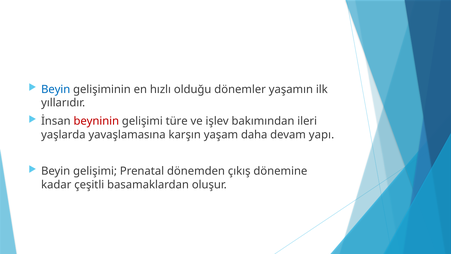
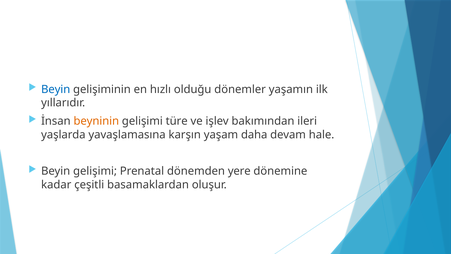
beyninin colour: red -> orange
yapı: yapı -> hale
çıkış: çıkış -> yere
